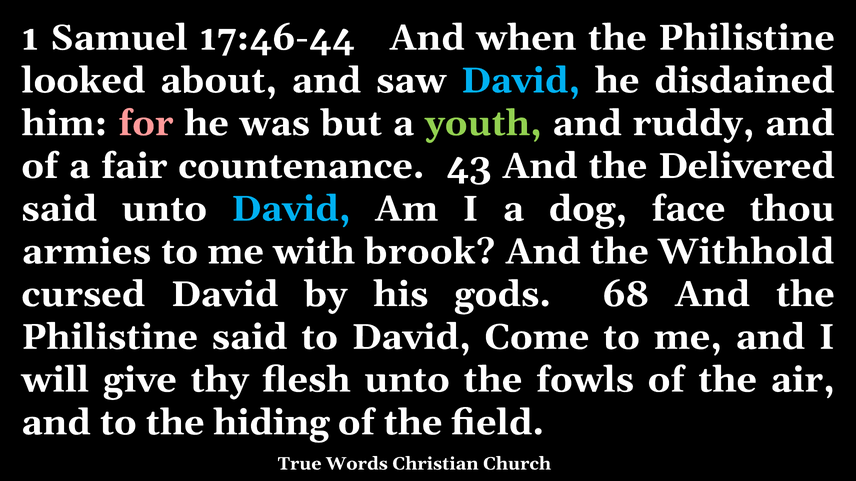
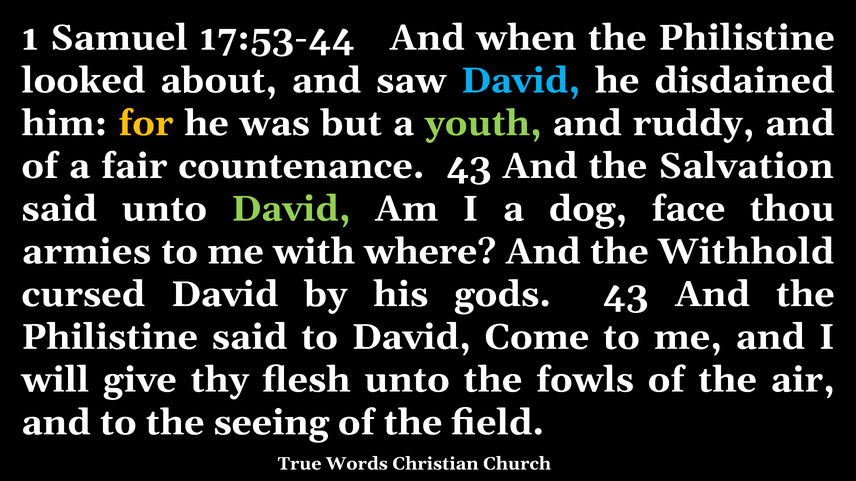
17:46-44: 17:46-44 -> 17:53-44
for colour: pink -> yellow
Delivered: Delivered -> Salvation
David at (291, 209) colour: light blue -> light green
brook: brook -> where
gods 68: 68 -> 43
hiding: hiding -> seeing
